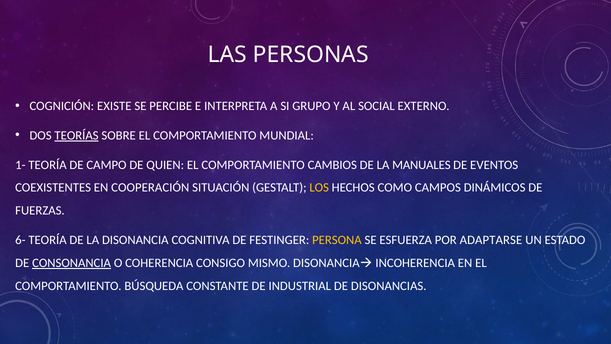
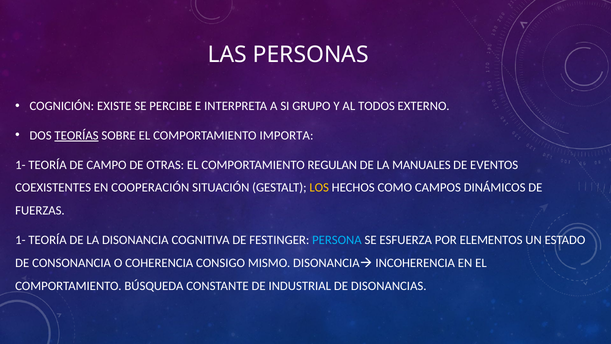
SOCIAL: SOCIAL -> TODOS
MUNDIAL: MUNDIAL -> IMPORTA
QUIEN: QUIEN -> OTRAS
CAMBIOS: CAMBIOS -> REGULAN
6- at (20, 240): 6- -> 1-
PERSONA colour: yellow -> light blue
ADAPTARSE: ADAPTARSE -> ELEMENTOS
CONSONANCIA underline: present -> none
